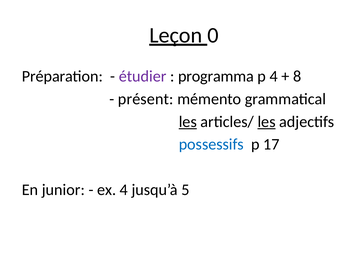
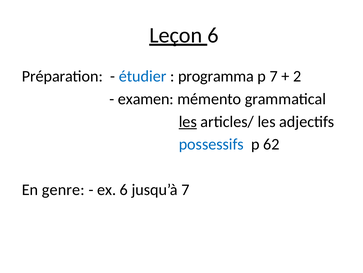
0 at (213, 35): 0 -> 6
étudier colour: purple -> blue
p 4: 4 -> 7
8: 8 -> 2
présent: présent -> examen
les at (267, 121) underline: present -> none
17: 17 -> 62
junior: junior -> genre
ex 4: 4 -> 6
jusqu’à 5: 5 -> 7
